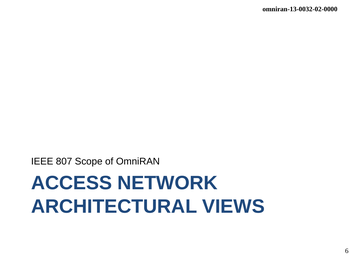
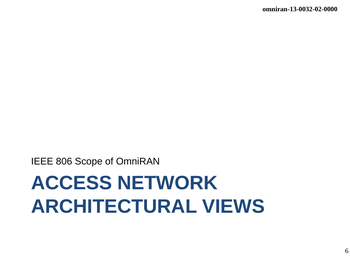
807: 807 -> 806
